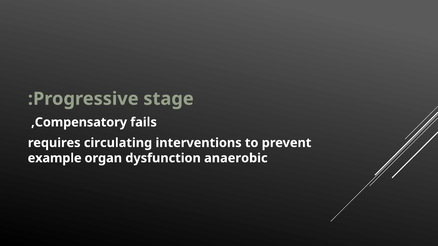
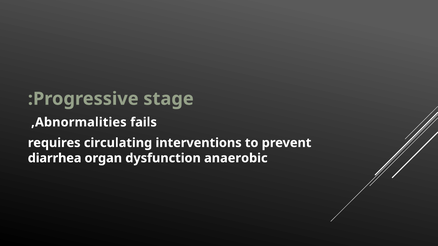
Compensatory: Compensatory -> Abnormalities
example: example -> diarrhea
